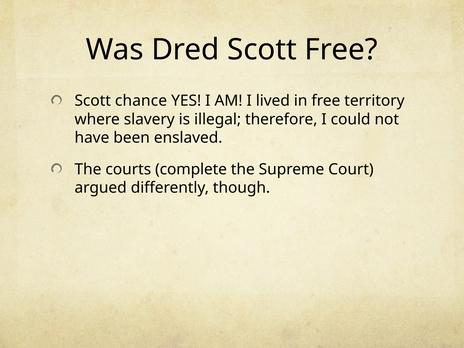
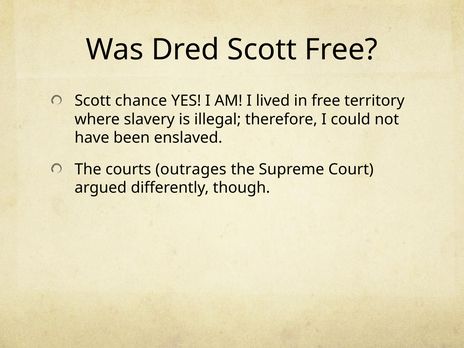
complete: complete -> outrages
